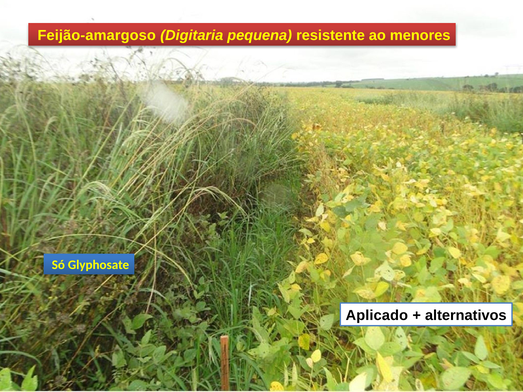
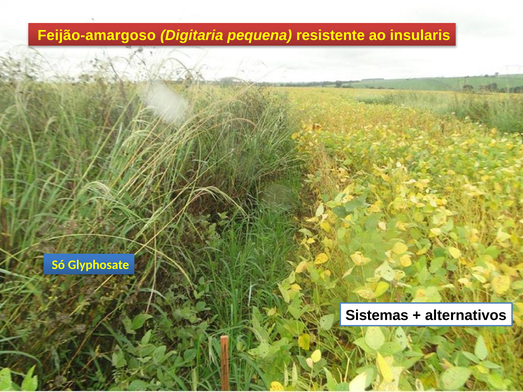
menores: menores -> insularis
Aplicado: Aplicado -> Sistemas
